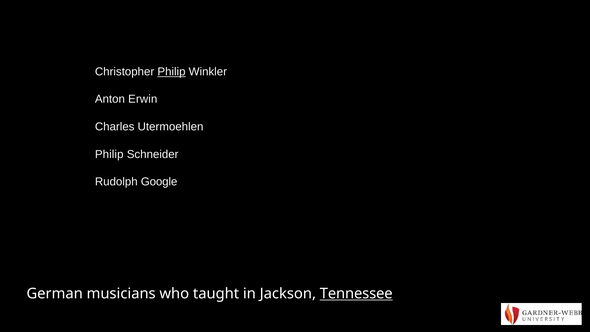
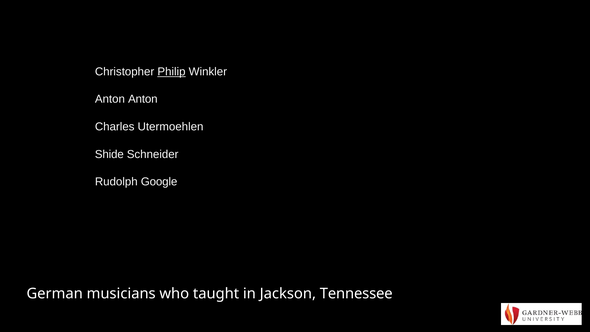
Anton Erwin: Erwin -> Anton
Philip at (109, 154): Philip -> Shide
Tennessee underline: present -> none
